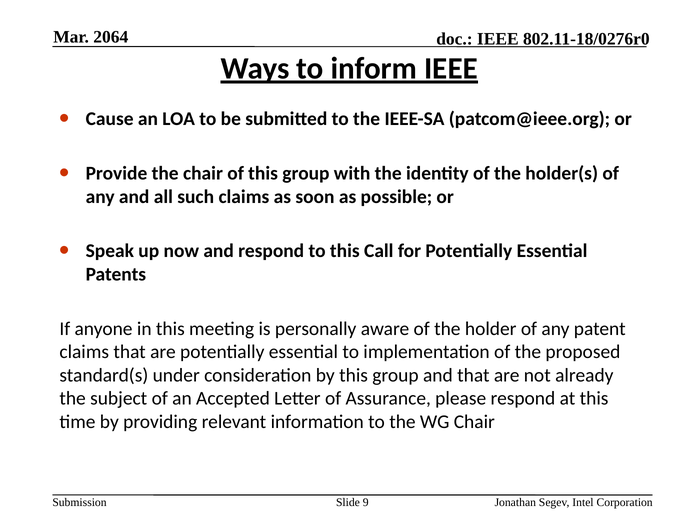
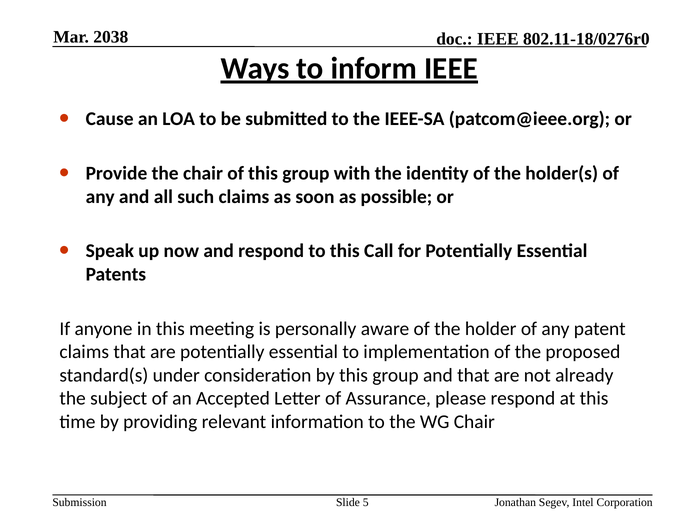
2064: 2064 -> 2038
9: 9 -> 5
